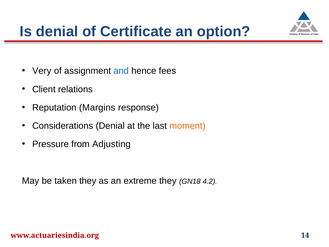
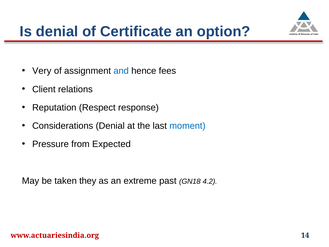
Margins: Margins -> Respect
moment colour: orange -> blue
Adjusting: Adjusting -> Expected
extreme they: they -> past
